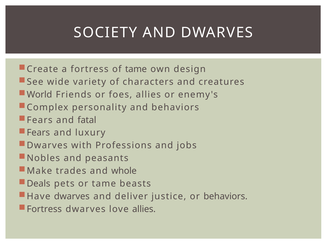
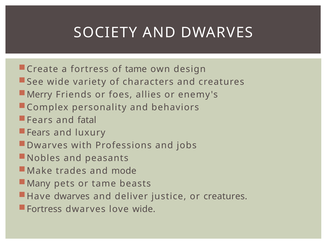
World: World -> Merry
whole: whole -> mode
Deals: Deals -> Many
or behaviors: behaviors -> creatures
love allies: allies -> wide
